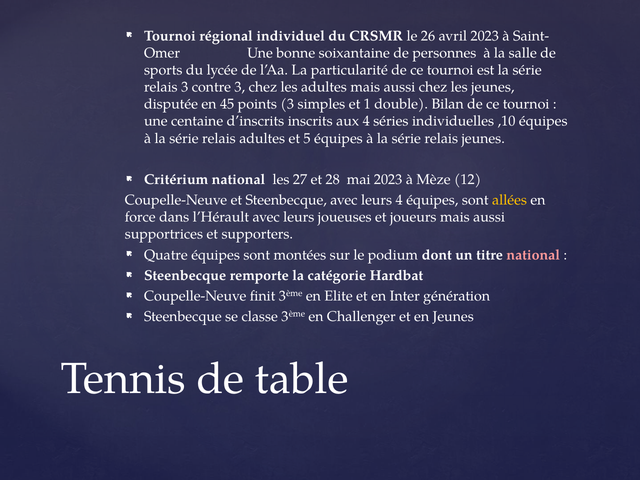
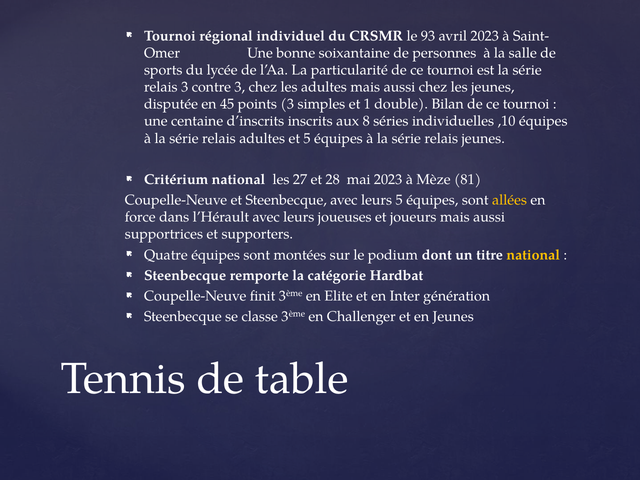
26: 26 -> 93
aux 4: 4 -> 8
12: 12 -> 81
leurs 4: 4 -> 5
national at (533, 255) colour: pink -> yellow
